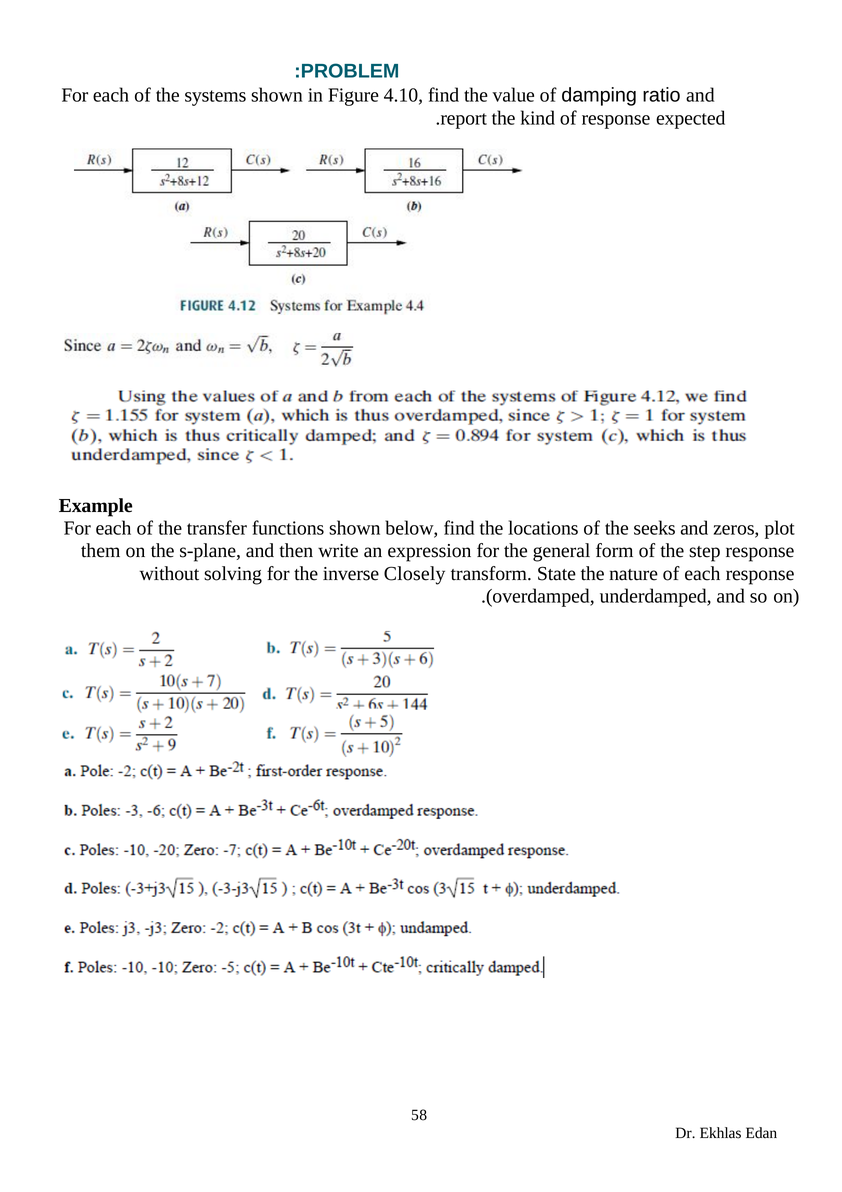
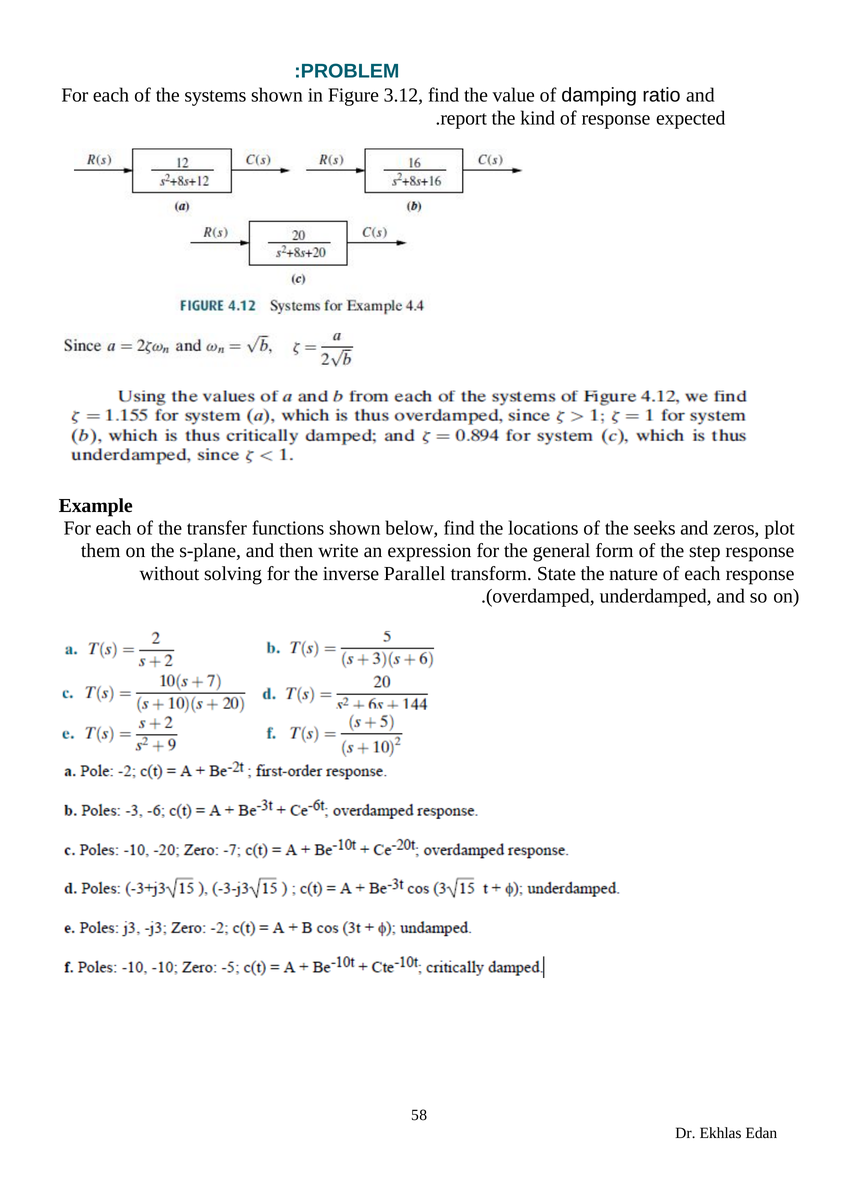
4.10: 4.10 -> 3.12
Closely: Closely -> Parallel
